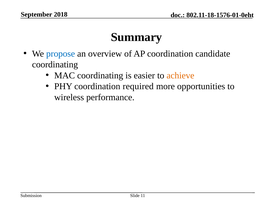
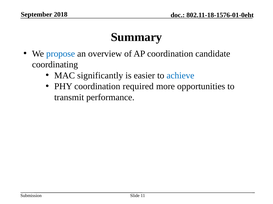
MAC coordinating: coordinating -> significantly
achieve colour: orange -> blue
wireless: wireless -> transmit
